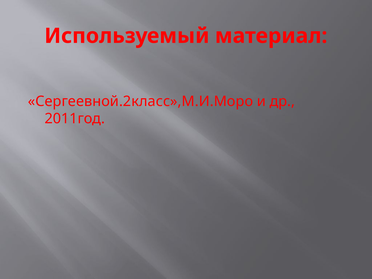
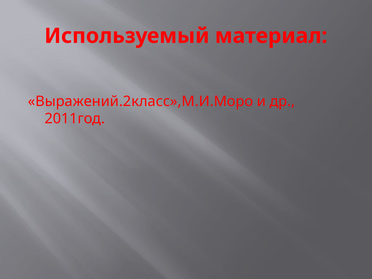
Сергеевной.2класс»,М.И.Моро: Сергеевной.2класс»,М.И.Моро -> Выражений.2класс»,М.И.Моро
